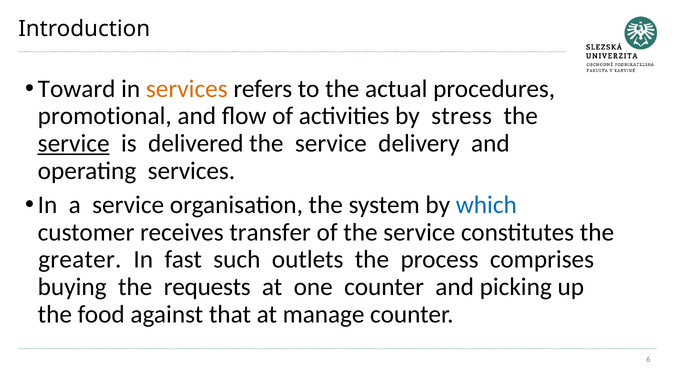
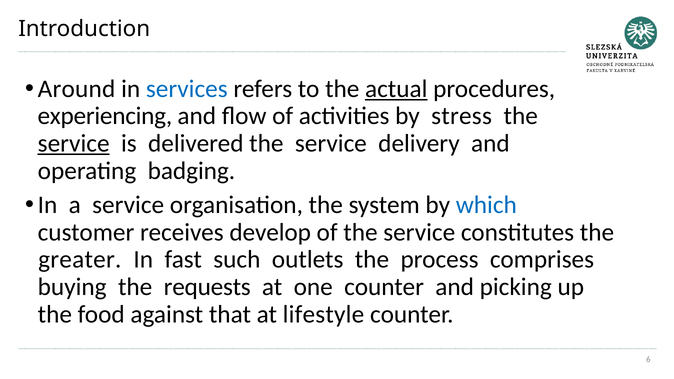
Toward: Toward -> Around
services at (187, 89) colour: orange -> blue
actual underline: none -> present
promotional: promotional -> experiencing
operating services: services -> badging
transfer: transfer -> develop
manage: manage -> lifestyle
